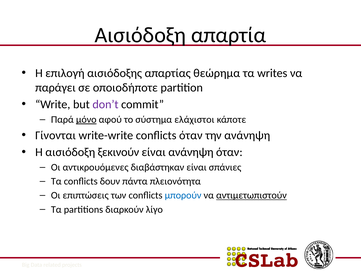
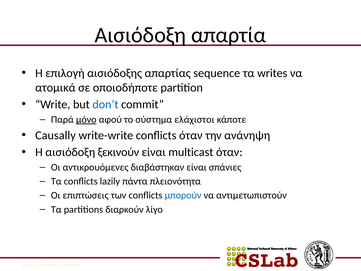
θεώρημα: θεώρημα -> sequence
παράγει: παράγει -> ατομικά
don’t colour: purple -> blue
Γίνονται: Γίνονται -> Causally
είναι ανάνηψη: ανάνηψη -> multicast
δουν: δουν -> lazily
αντιμετωπιστούν underline: present -> none
